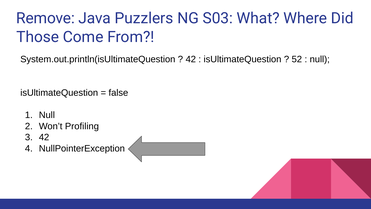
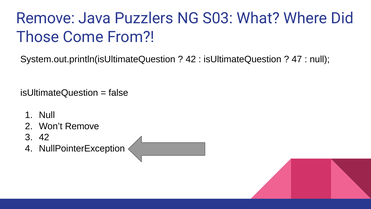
52: 52 -> 47
Won’t Profiling: Profiling -> Remove
